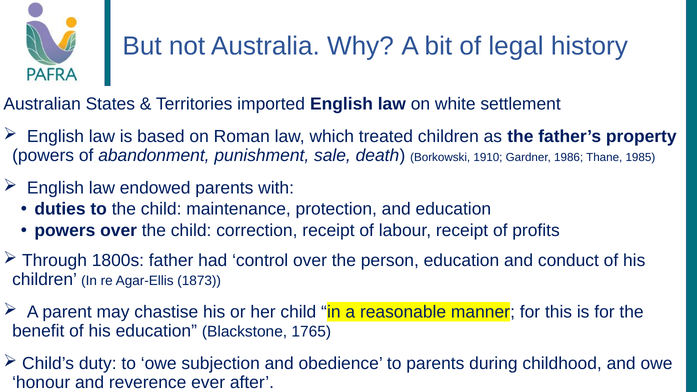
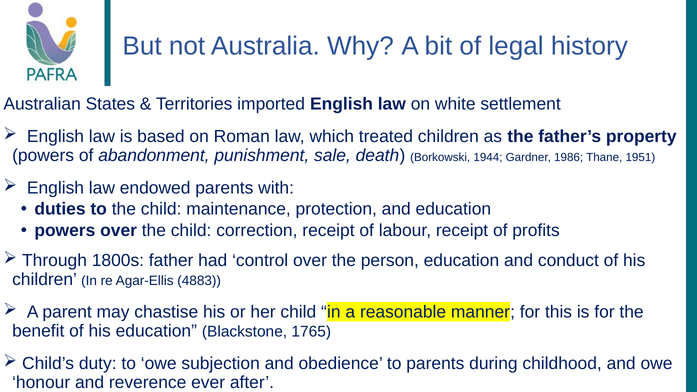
1910: 1910 -> 1944
1985: 1985 -> 1951
1873: 1873 -> 4883
